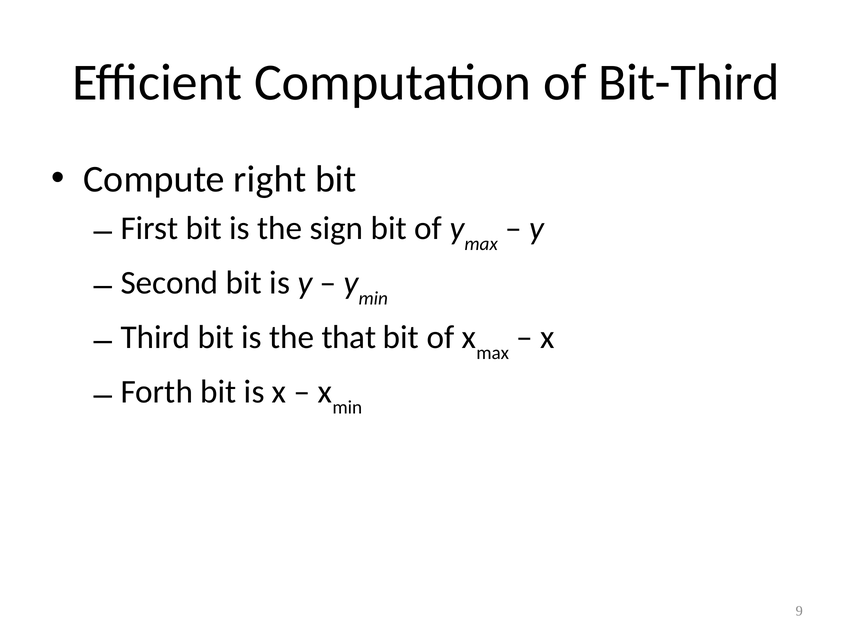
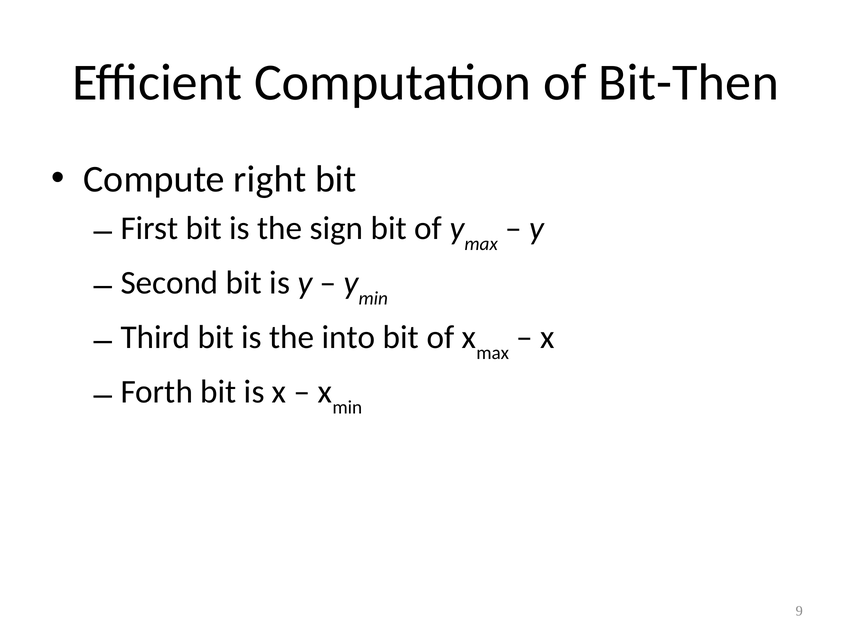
Bit-Third: Bit-Third -> Bit-Then
that: that -> into
